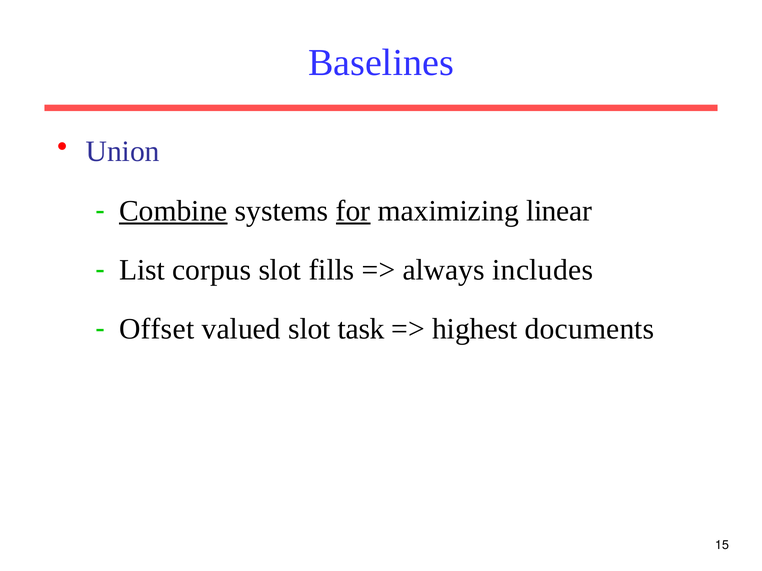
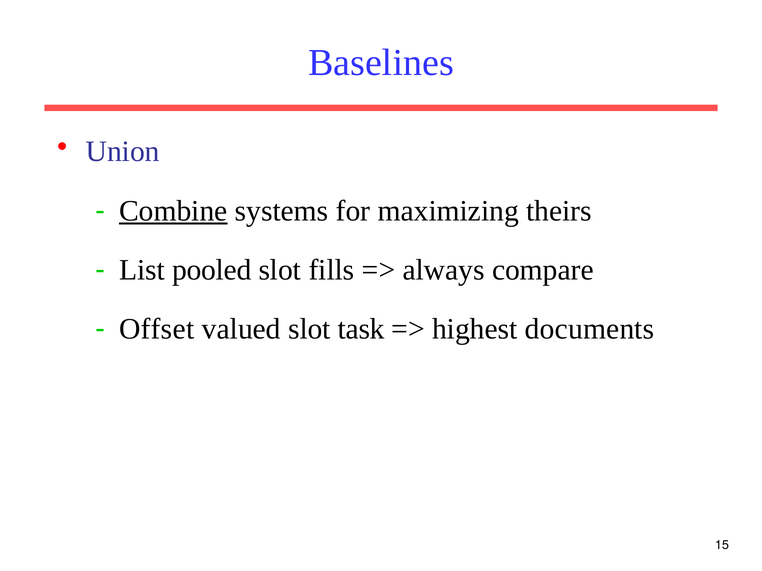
for underline: present -> none
linear: linear -> theirs
corpus: corpus -> pooled
includes: includes -> compare
